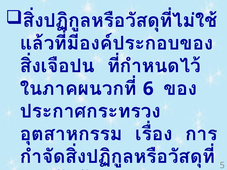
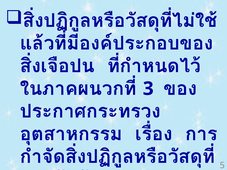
6: 6 -> 3
